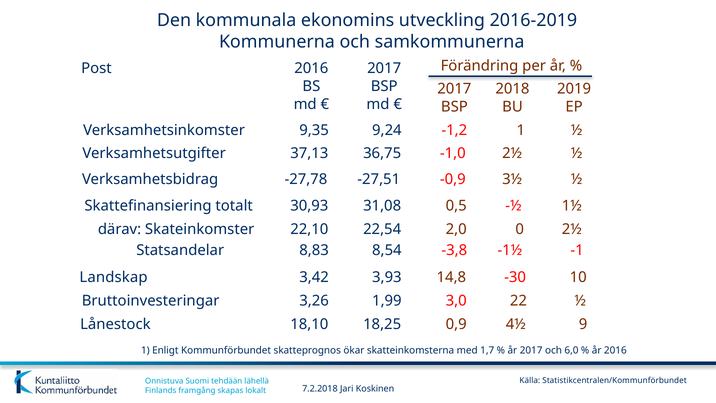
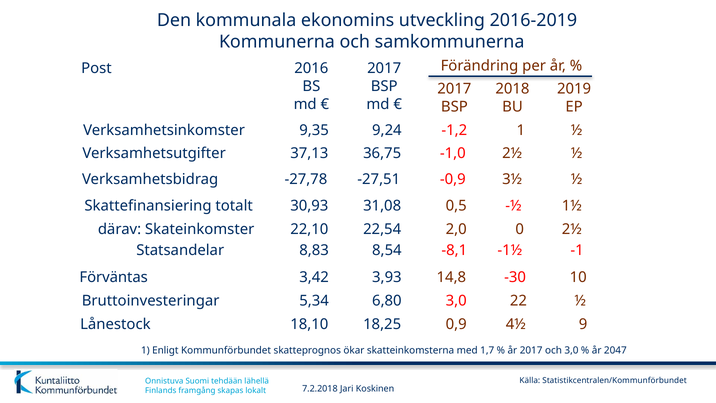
-3,8: -3,8 -> -8,1
Landskap: Landskap -> Förväntas
3,26: 3,26 -> 5,34
1,99: 1,99 -> 6,80
och 6,0: 6,0 -> 3,0
år 2016: 2016 -> 2047
